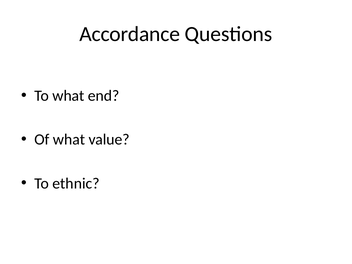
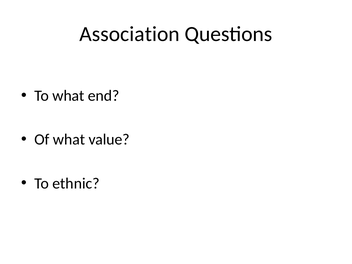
Accordance: Accordance -> Association
